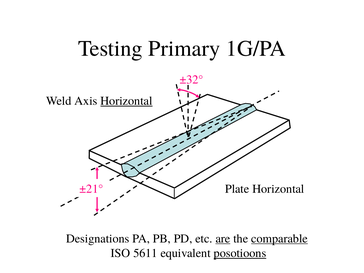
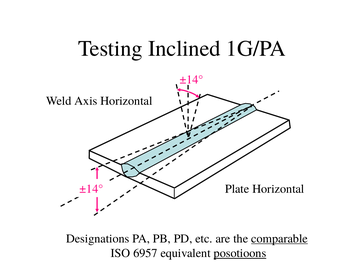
Primary: Primary -> Inclined
±32° at (191, 80): ±32° -> ±14°
Horizontal at (126, 101) underline: present -> none
±21° at (91, 189): ±21° -> ±14°
are underline: present -> none
5611: 5611 -> 6957
